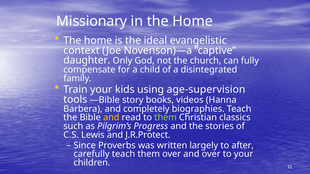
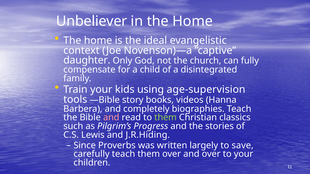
Missionary: Missionary -> Unbeliever
and at (111, 118) colour: yellow -> pink
J.R.Protect: J.R.Protect -> J.R.Hiding
after: after -> save
